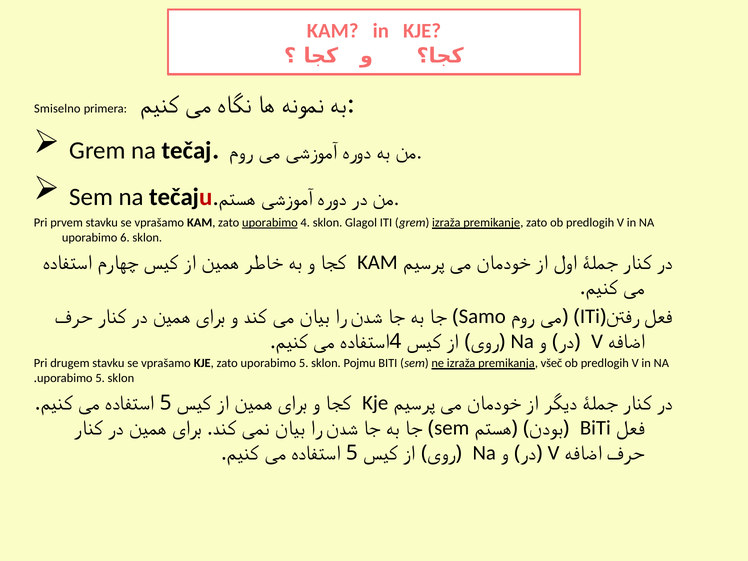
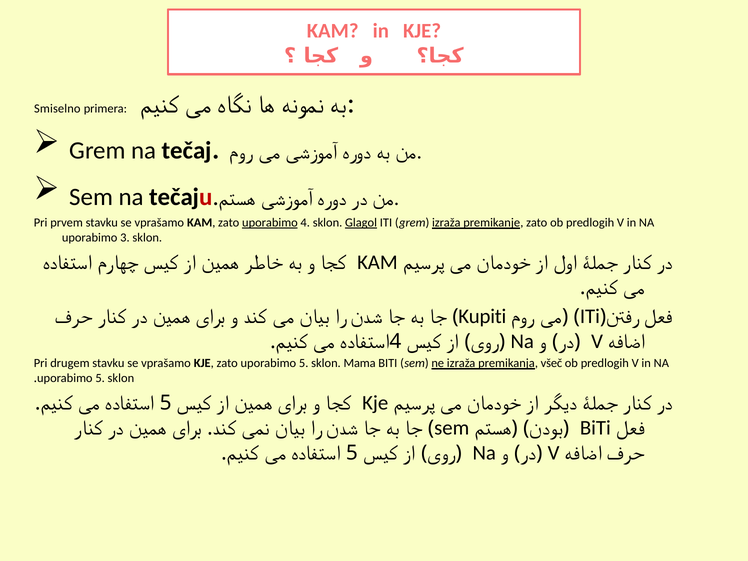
Glagol underline: none -> present
6: 6 -> 3
Samo: Samo -> Kupiti
Pojmu: Pojmu -> Mama
